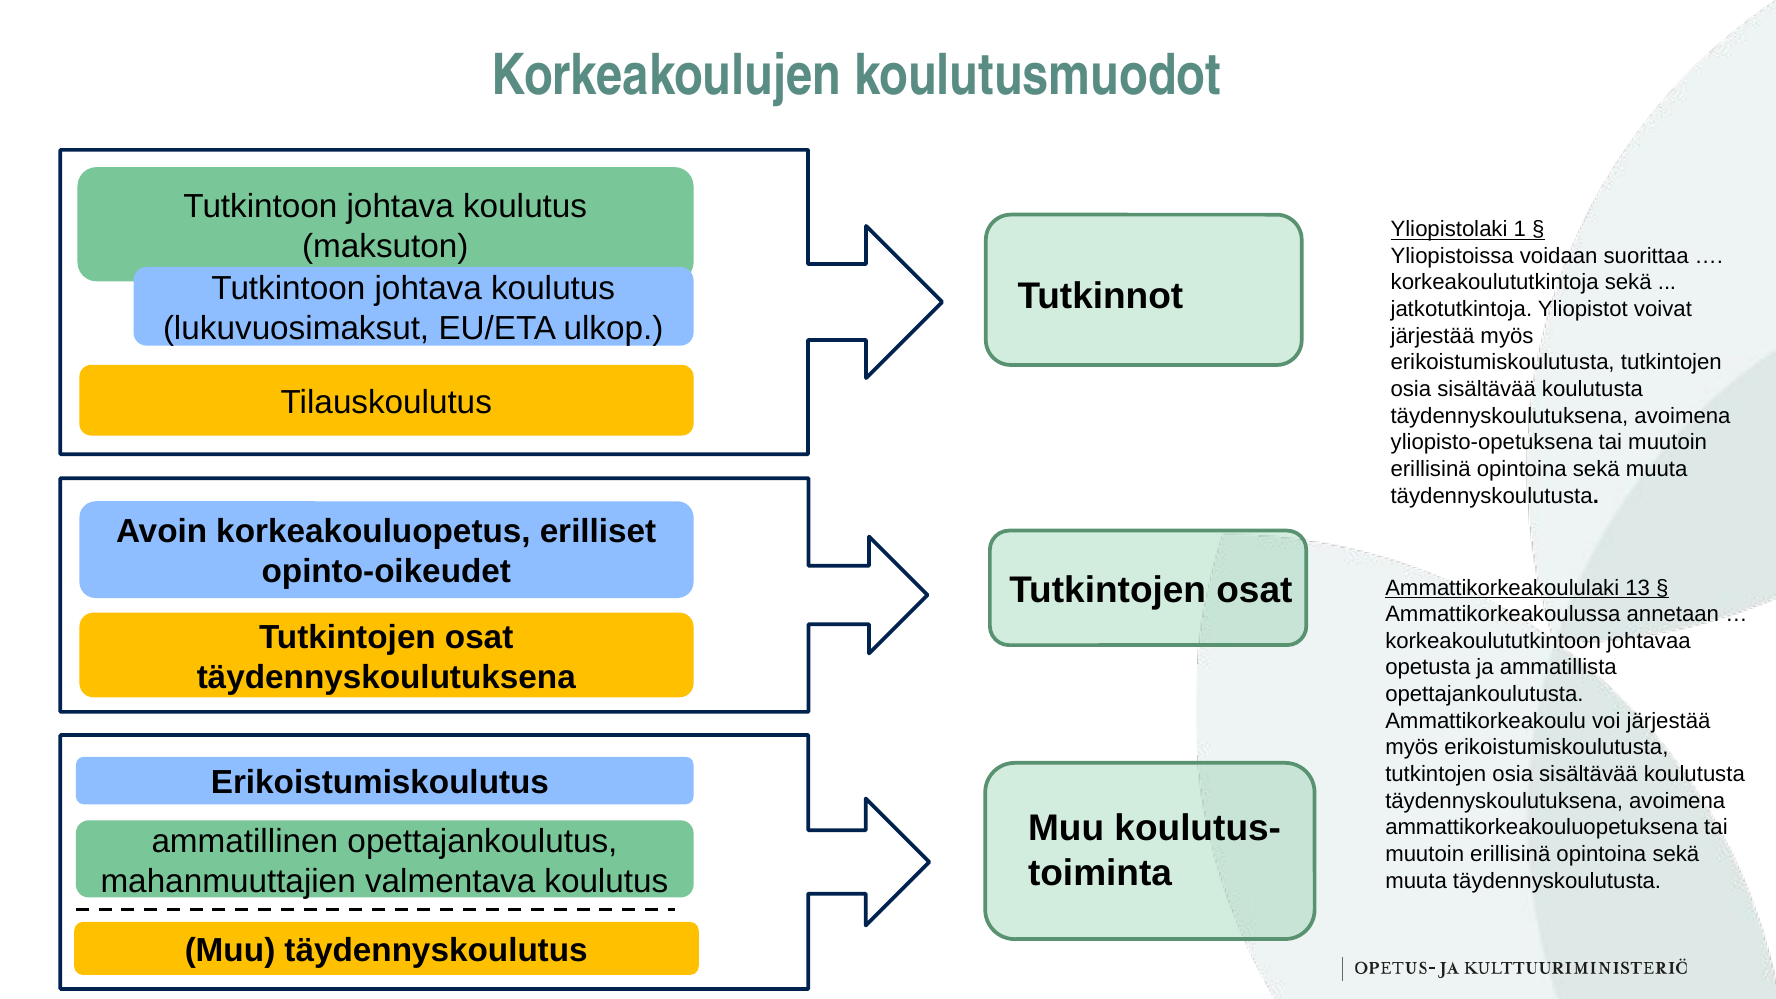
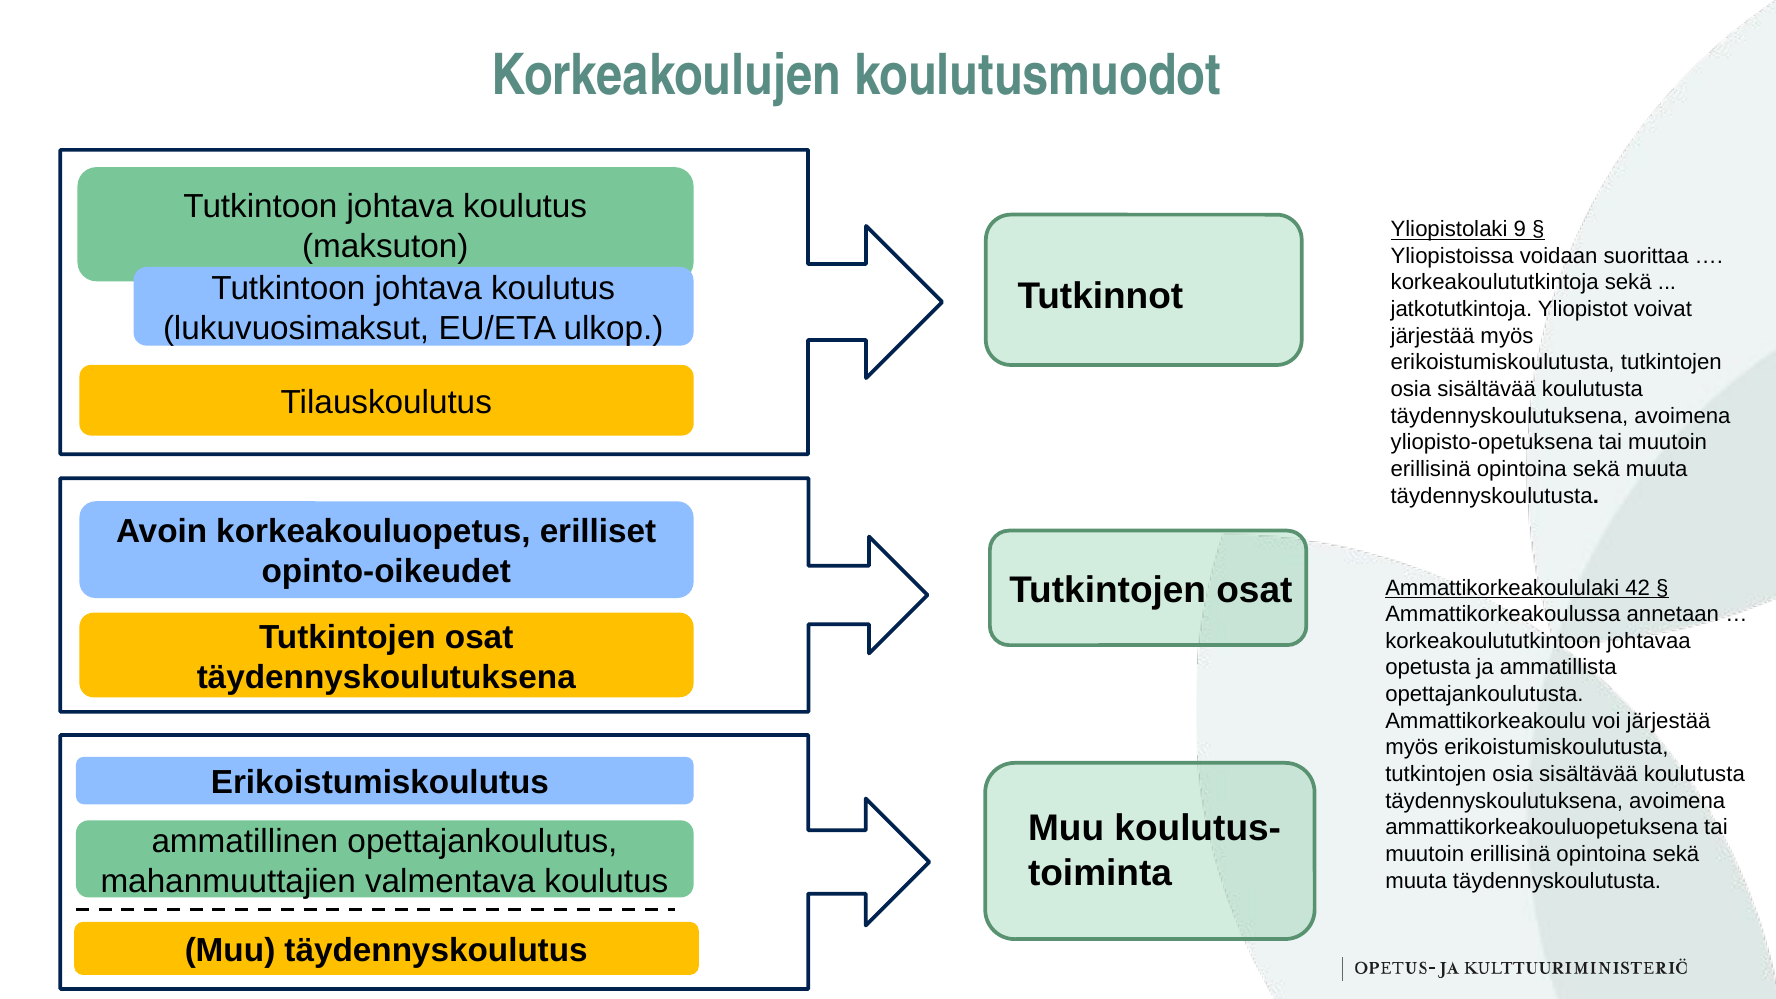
1: 1 -> 9
13: 13 -> 42
